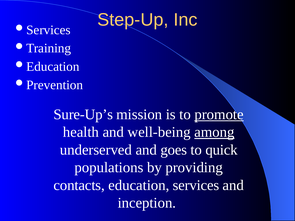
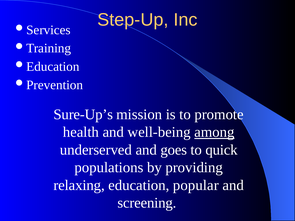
promote underline: present -> none
contacts: contacts -> relaxing
services: services -> popular
inception: inception -> screening
